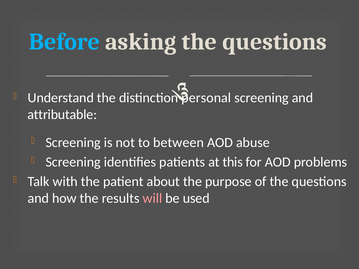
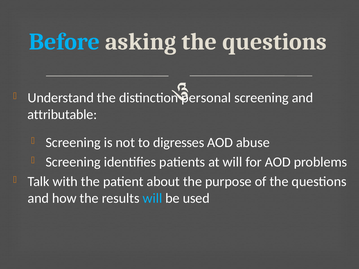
between: between -> digresses
at this: this -> will
will at (152, 198) colour: pink -> light blue
